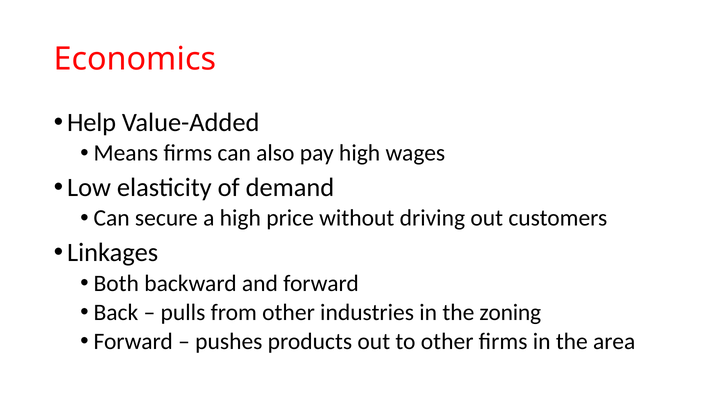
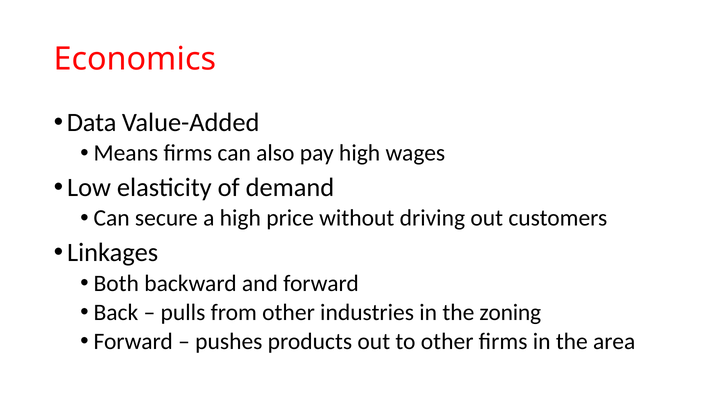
Help: Help -> Data
